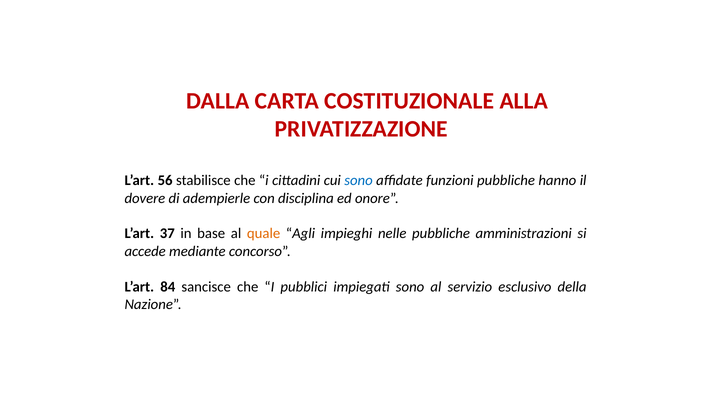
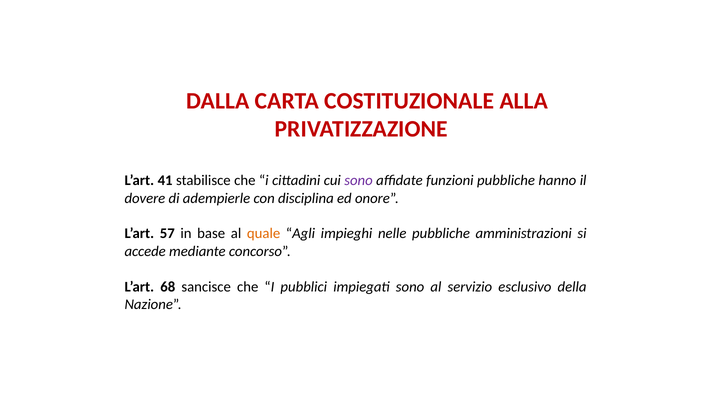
56: 56 -> 41
sono at (359, 180) colour: blue -> purple
37: 37 -> 57
84: 84 -> 68
